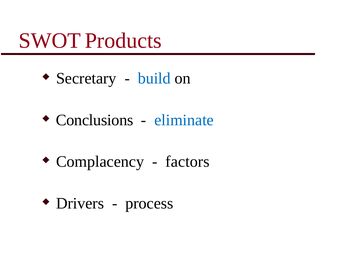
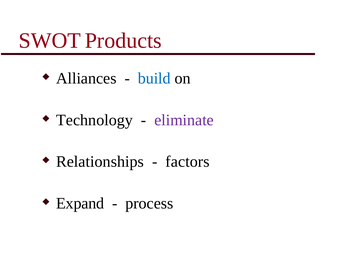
Secretary: Secretary -> Alliances
Conclusions: Conclusions -> Technology
eliminate colour: blue -> purple
Complacency: Complacency -> Relationships
Drivers: Drivers -> Expand
